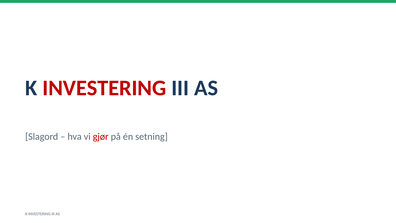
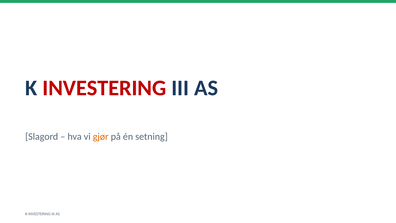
gjør colour: red -> orange
